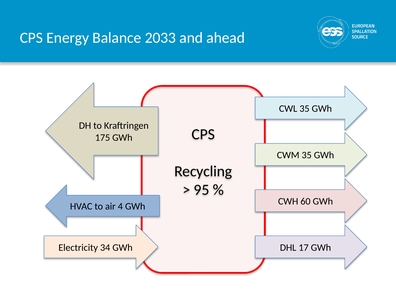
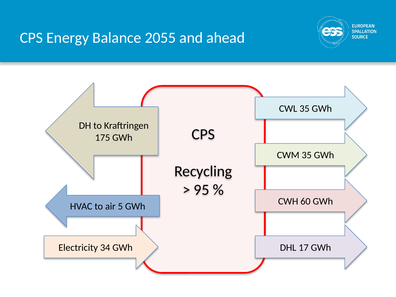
2033: 2033 -> 2055
4: 4 -> 5
